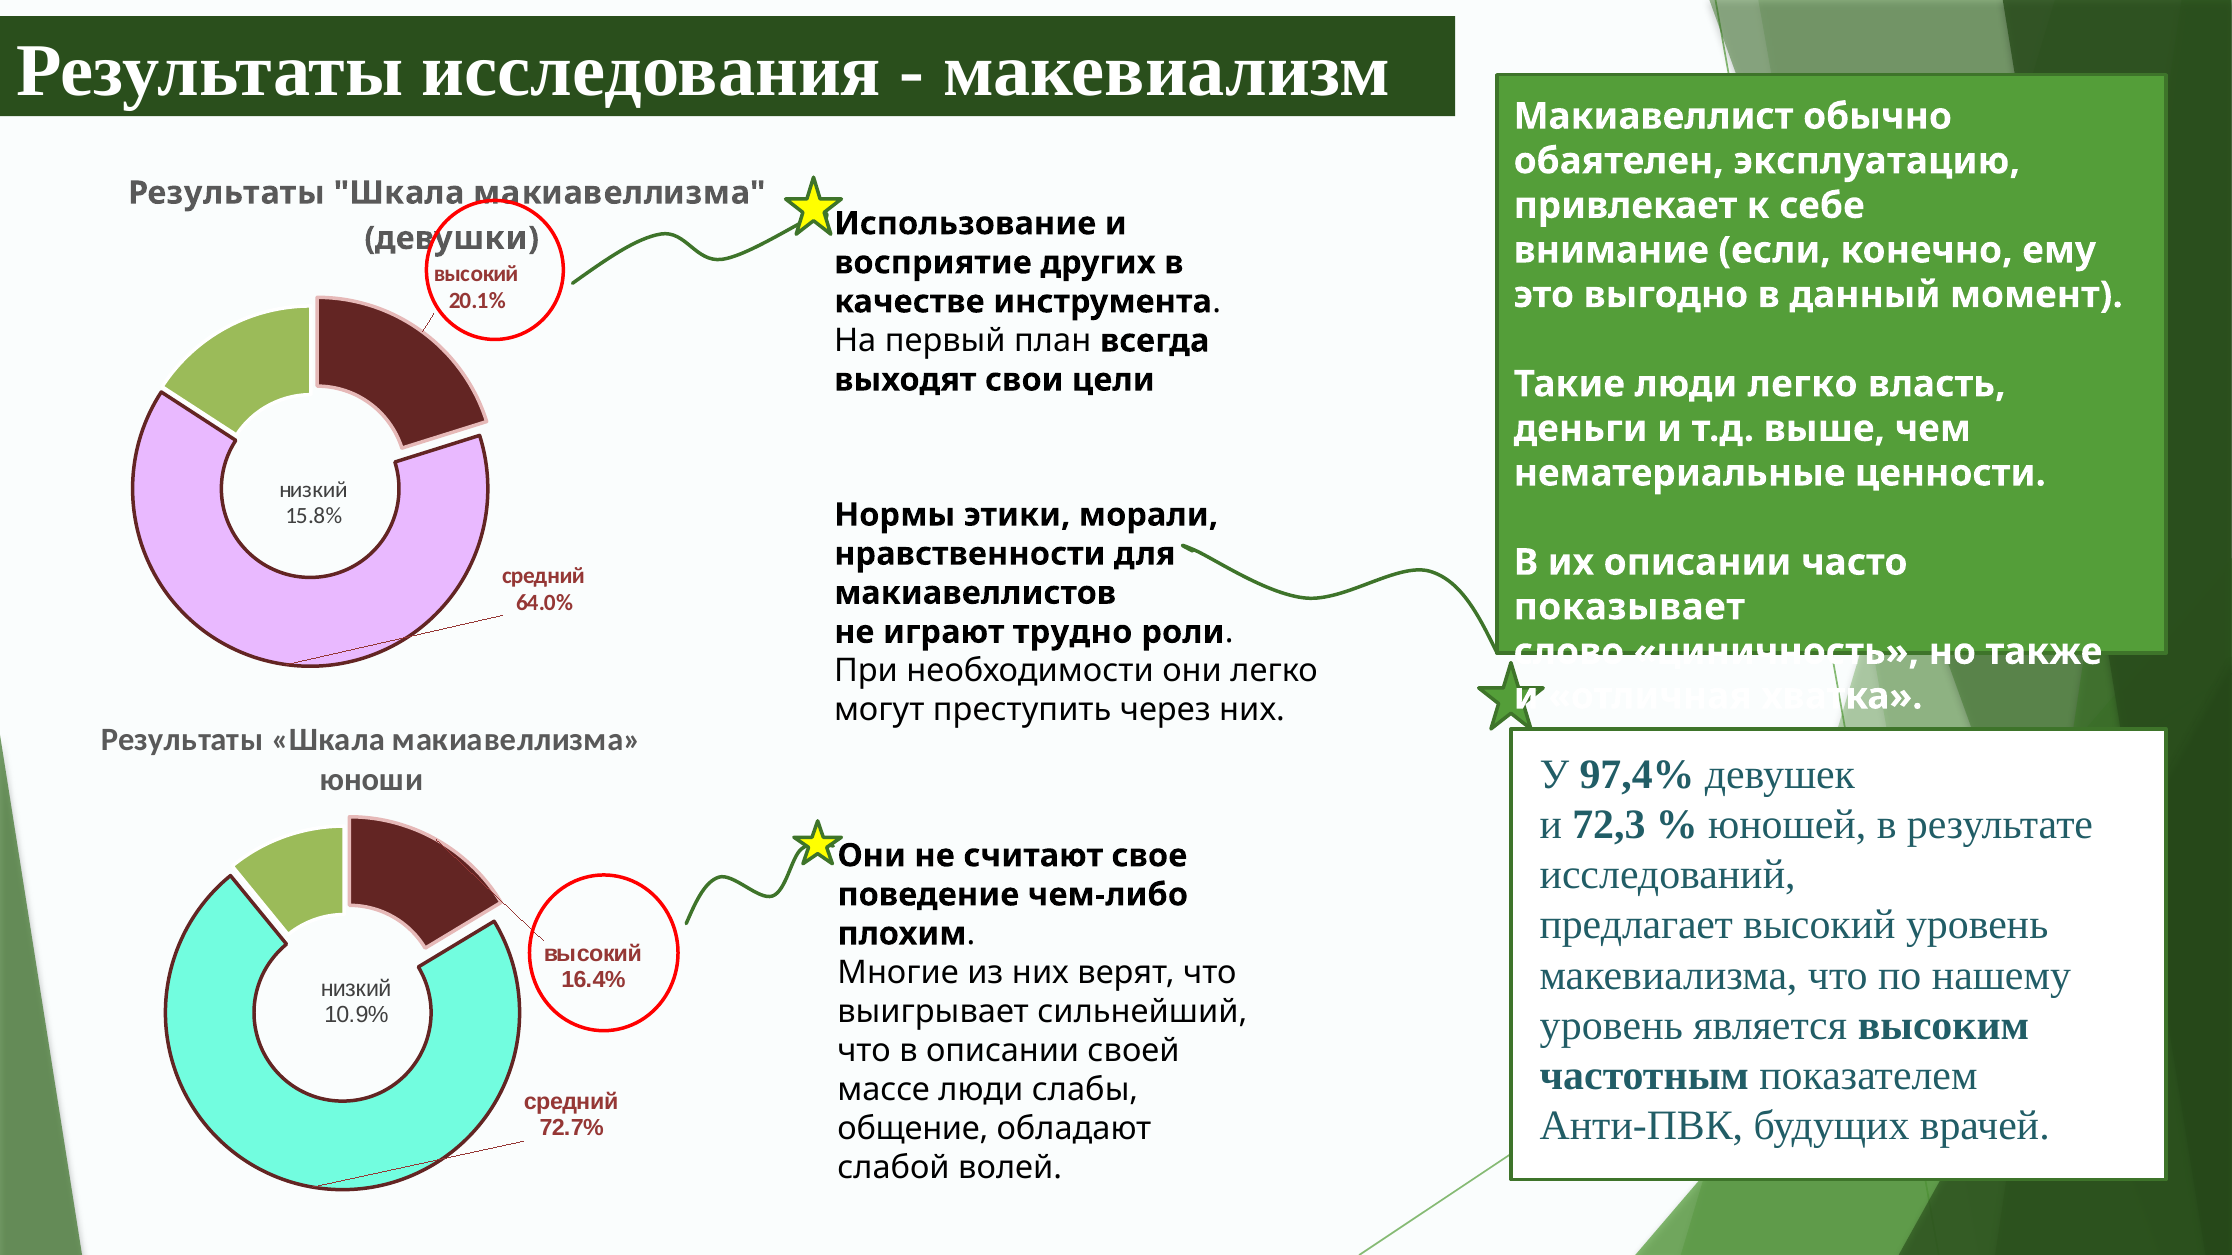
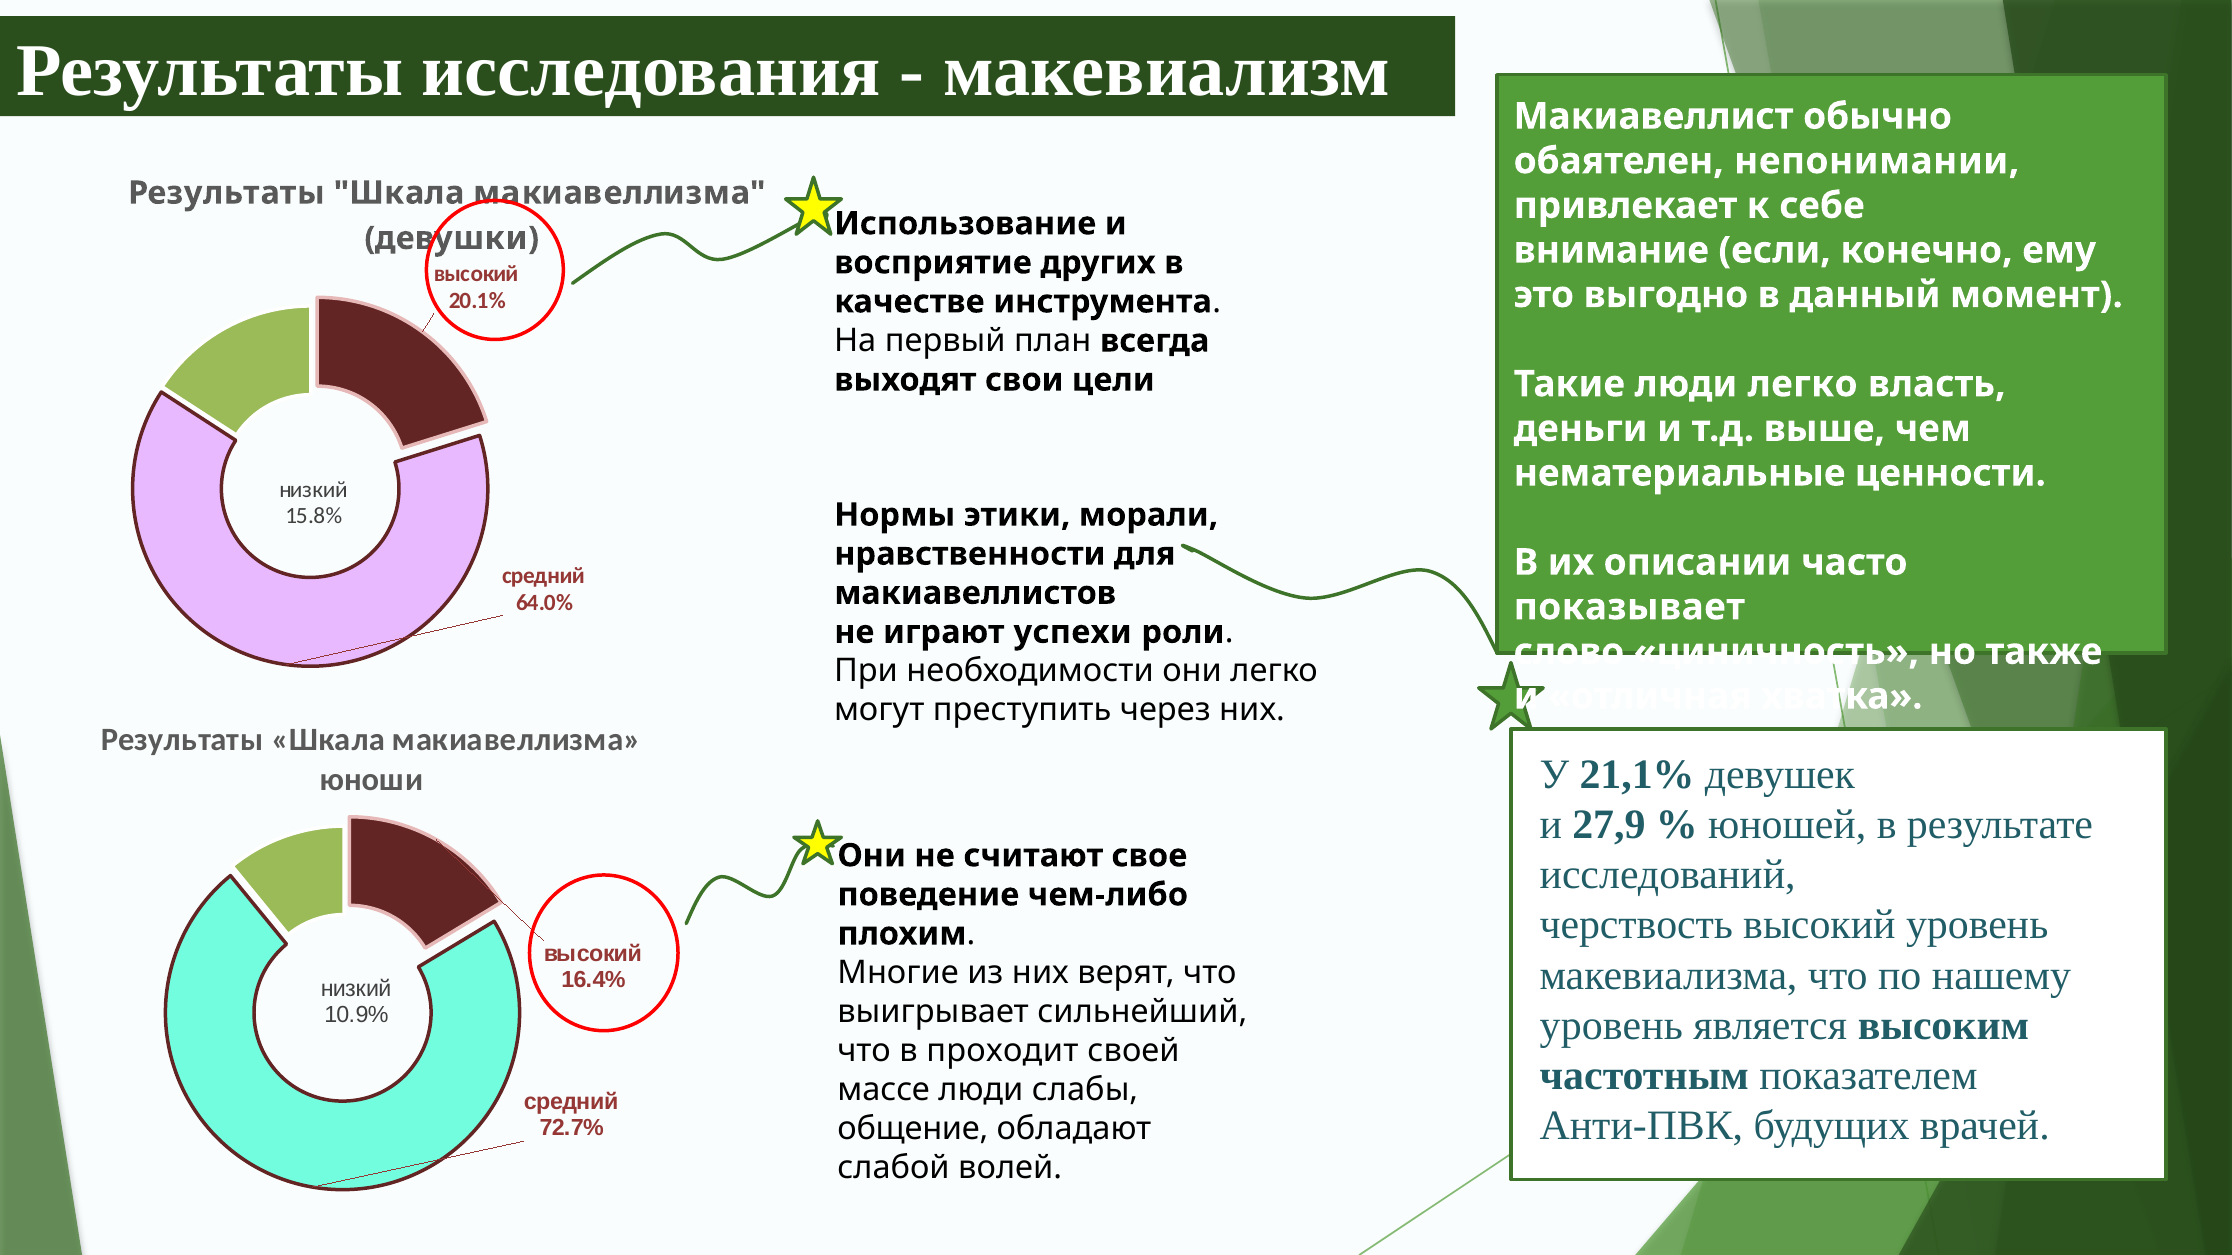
эксплуатацию: эксплуатацию -> непонимании
трудно: трудно -> успехи
97,4%: 97,4% -> 21,1%
72,3: 72,3 -> 27,9
предлагает: предлагает -> черствость
в описании: описании -> проходит
